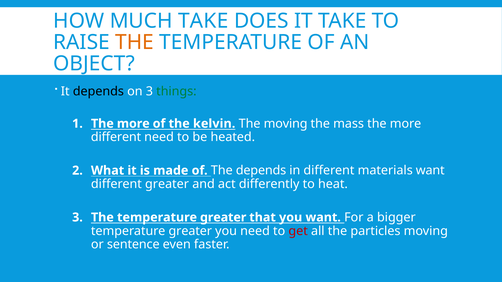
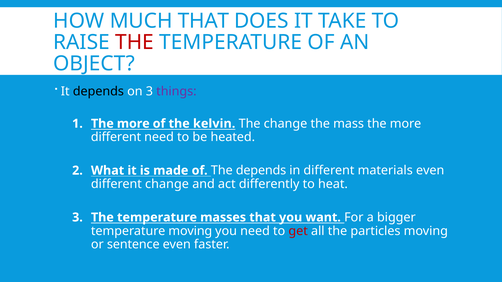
MUCH TAKE: TAKE -> THAT
THE at (135, 42) colour: orange -> red
things colour: green -> purple
The moving: moving -> change
materials want: want -> even
different greater: greater -> change
The temperature greater: greater -> masses
greater at (190, 231): greater -> moving
